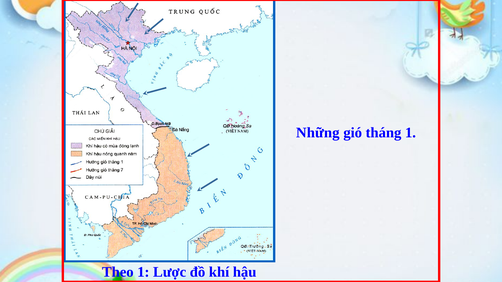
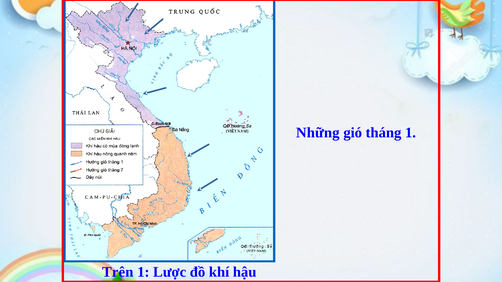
Theo: Theo -> Trên
